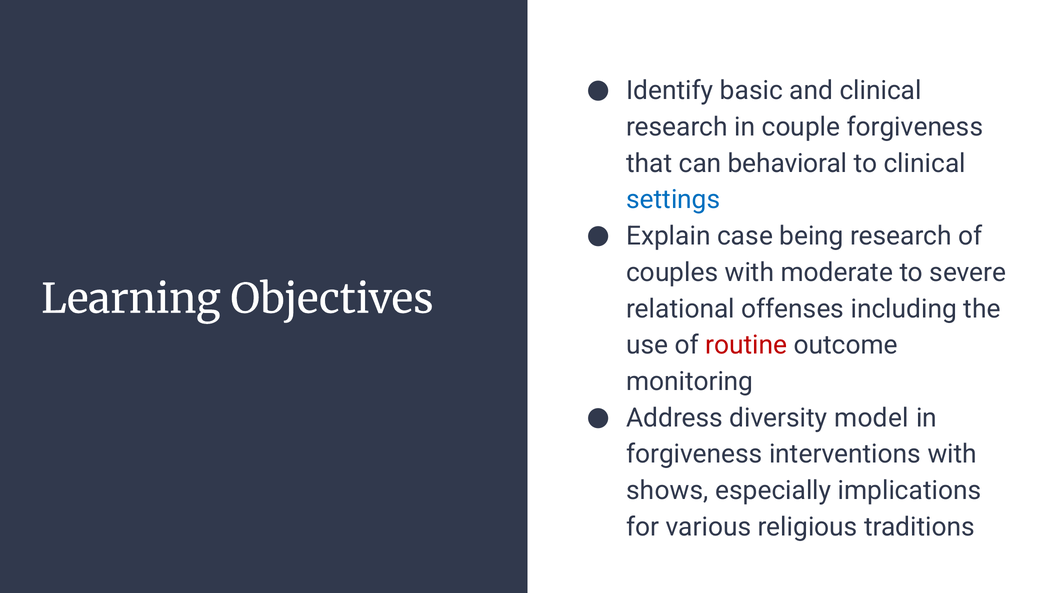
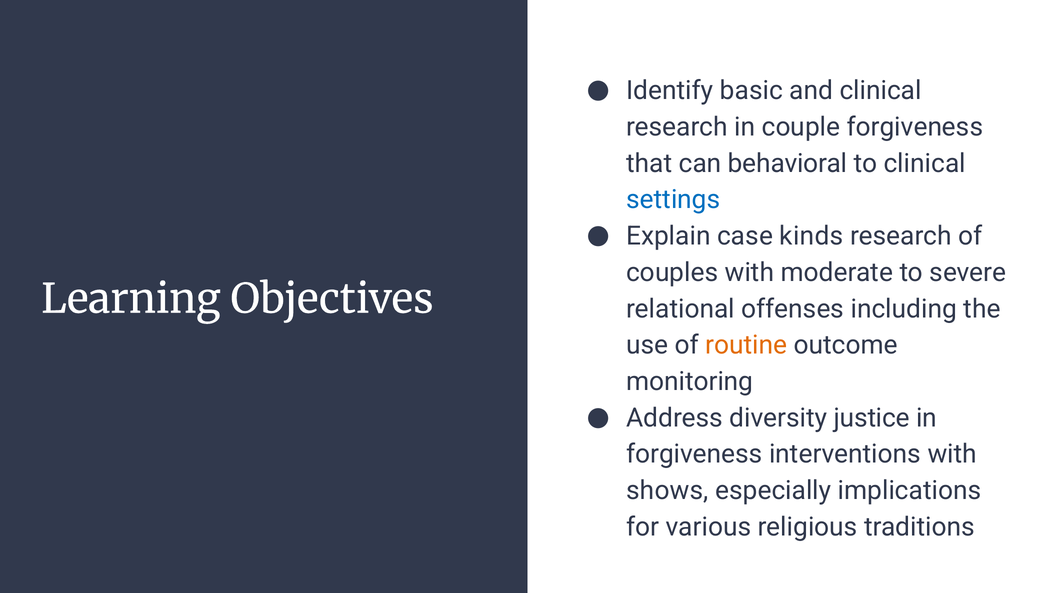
being: being -> kinds
routine colour: red -> orange
model: model -> justice
